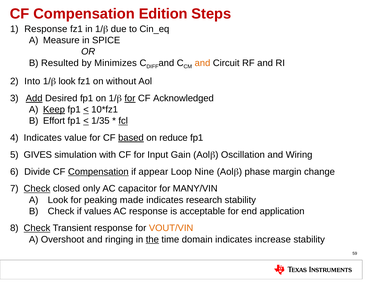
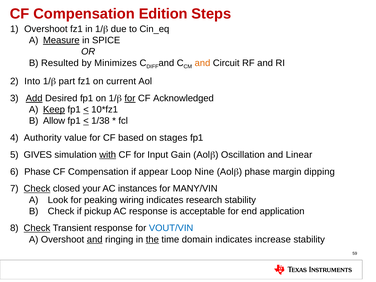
Response at (46, 29): Response -> Overshoot
Measure underline: none -> present
1/b look: look -> part
without: without -> current
Effort: Effort -> Allow
1/35: 1/35 -> 1/38
fcl underline: present -> none
4 Indicates: Indicates -> Authority
based underline: present -> none
reduce: reduce -> stages
with underline: none -> present
Wiring: Wiring -> Linear
Divide at (37, 172): Divide -> Phase
Compensation at (98, 172) underline: present -> none
change: change -> dipping
only: only -> your
capacitor: capacitor -> instances
made: made -> wiring
values: values -> pickup
VOUT/VIN colour: orange -> blue
and at (95, 239) underline: none -> present
